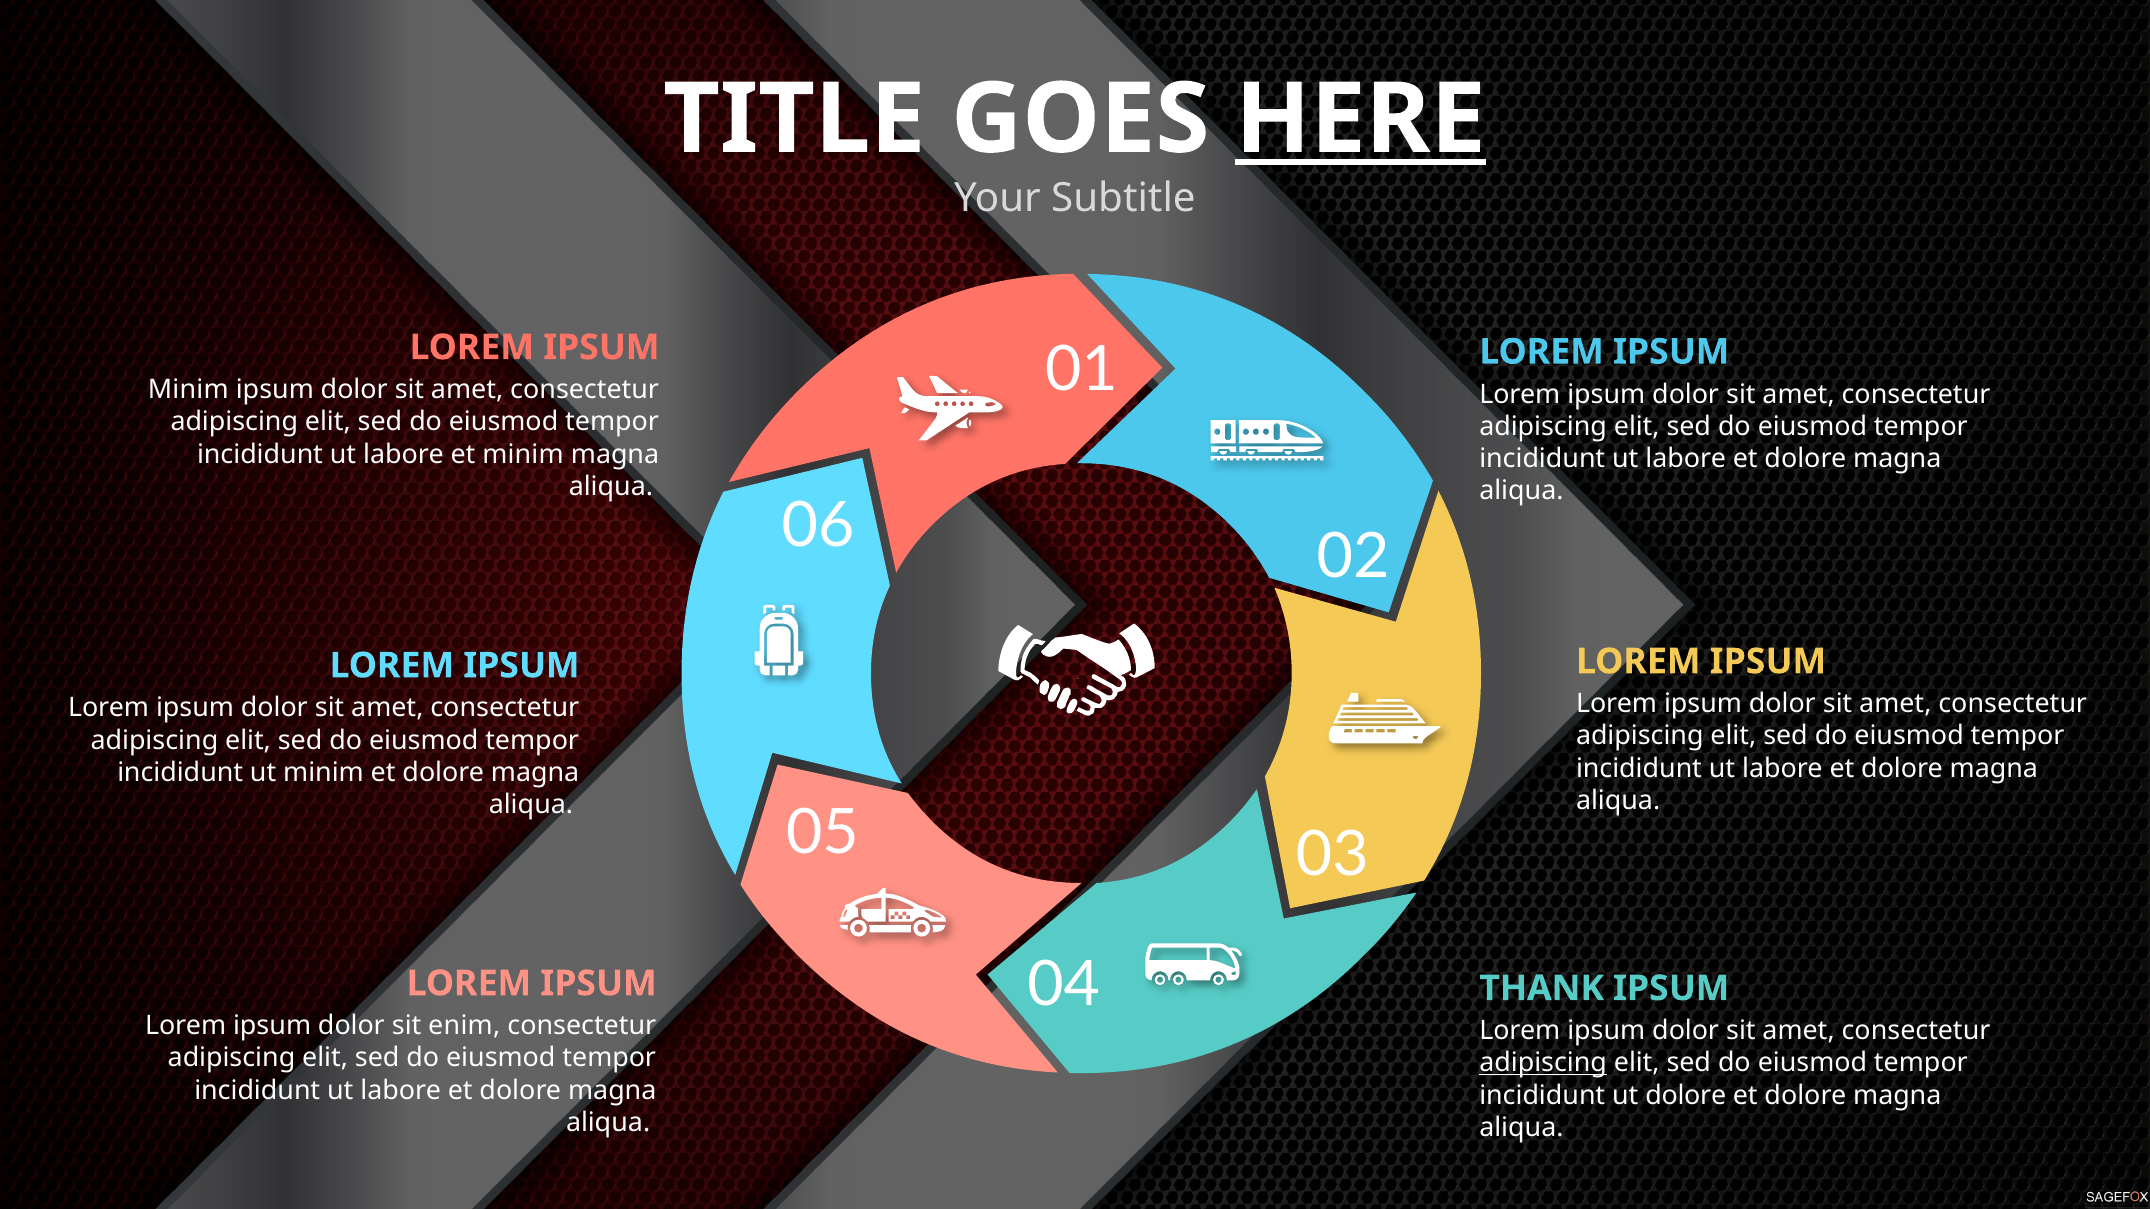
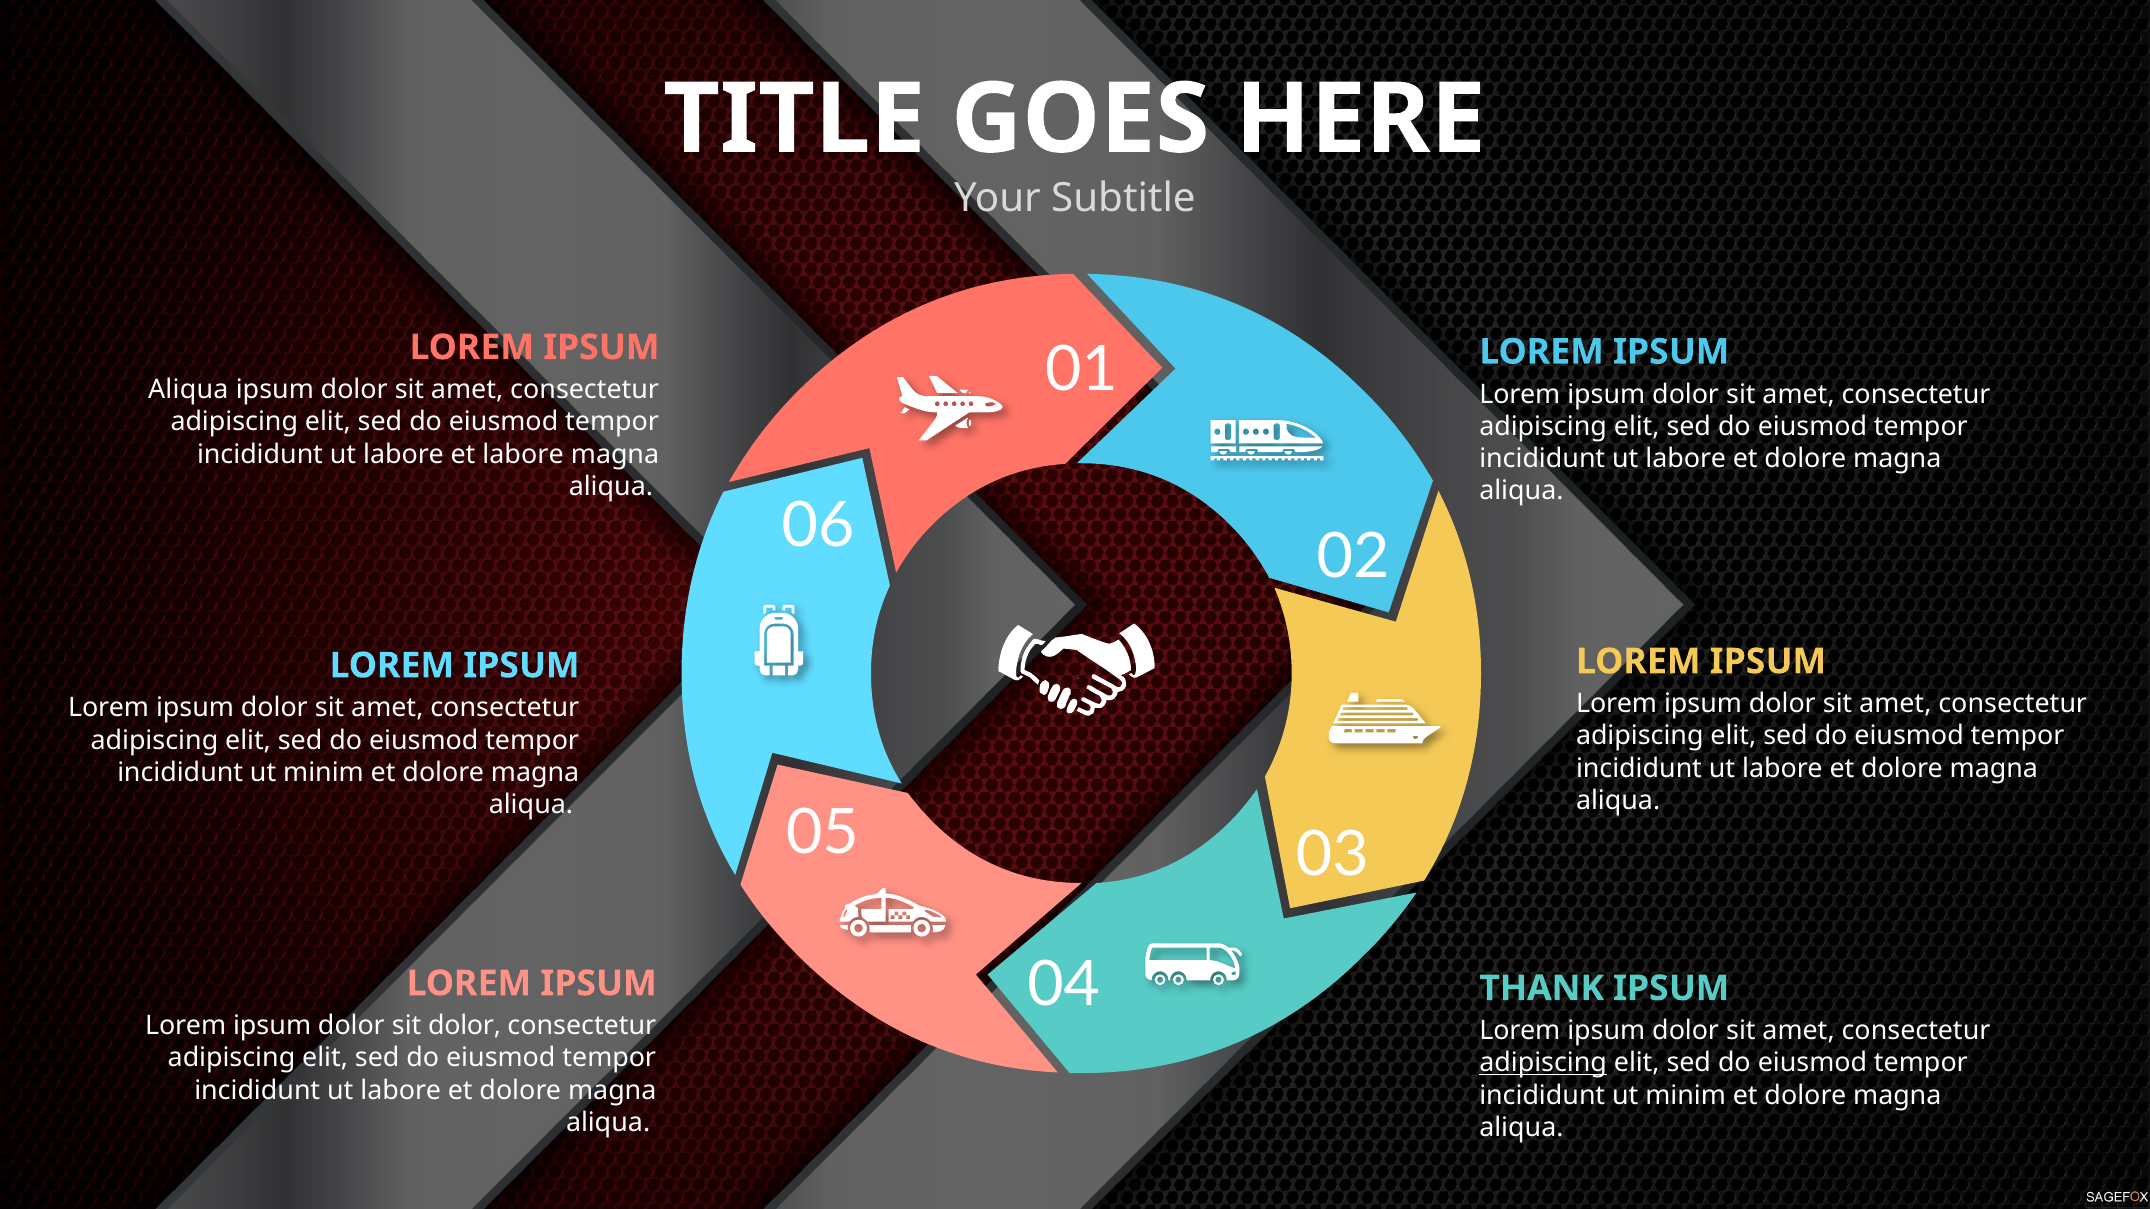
HERE underline: present -> none
Minim at (188, 390): Minim -> Aliqua
et minim: minim -> labore
sit enim: enim -> dolor
dolore at (1686, 1095): dolore -> minim
